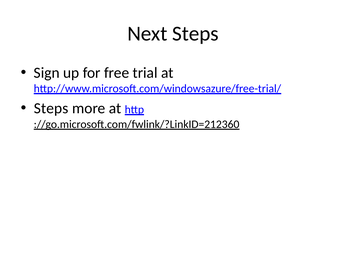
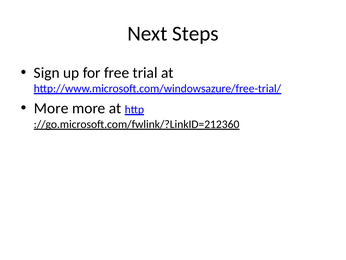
Steps at (51, 108): Steps -> More
